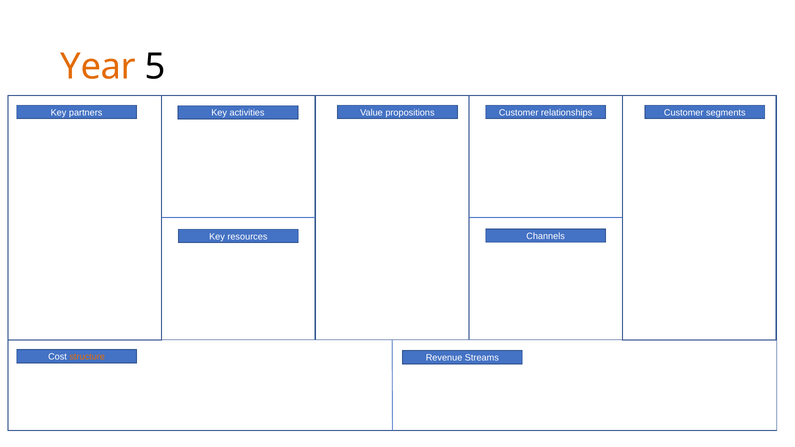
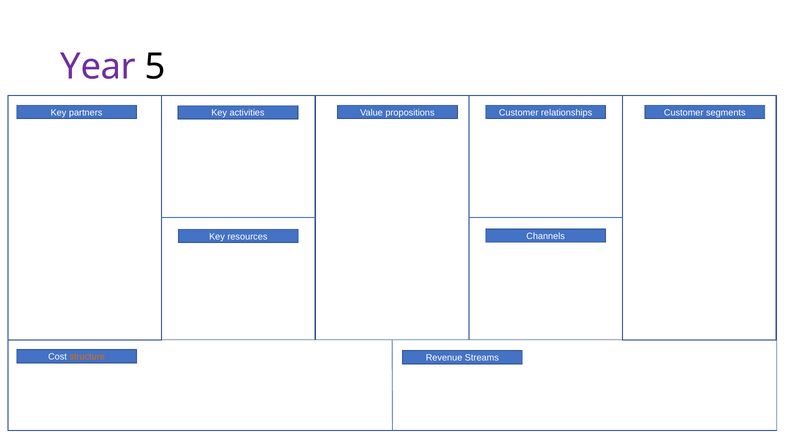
Year colour: orange -> purple
